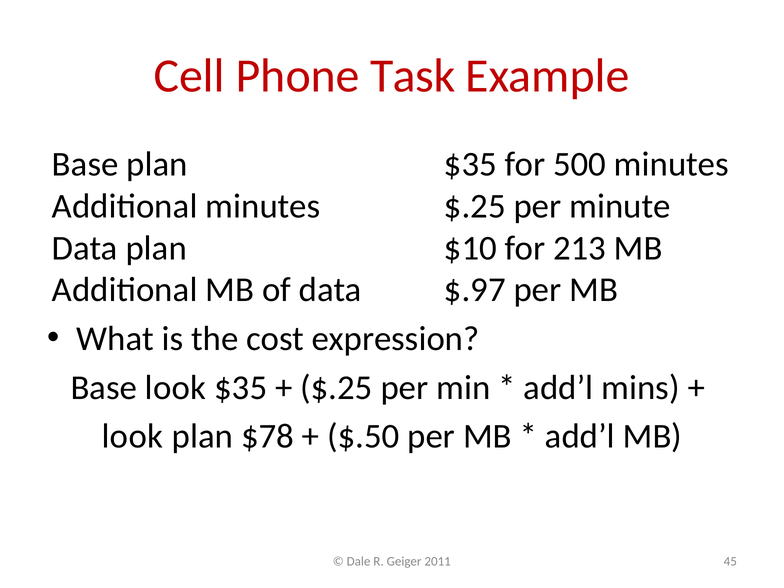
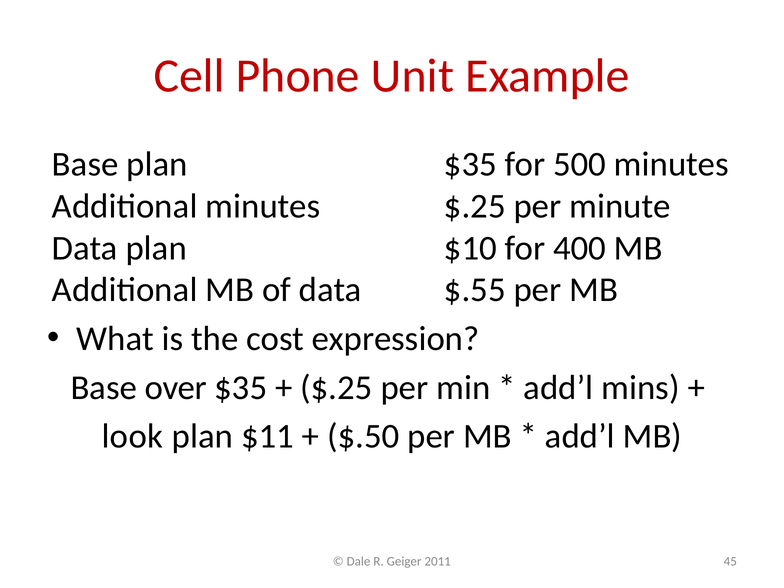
Task: Task -> Unit
213: 213 -> 400
$.97: $.97 -> $.55
Base look: look -> over
$78: $78 -> $11
